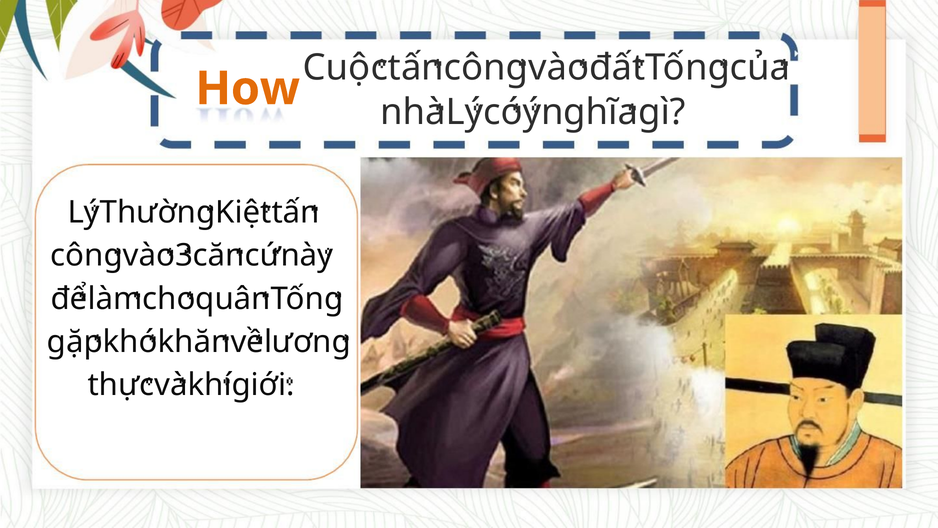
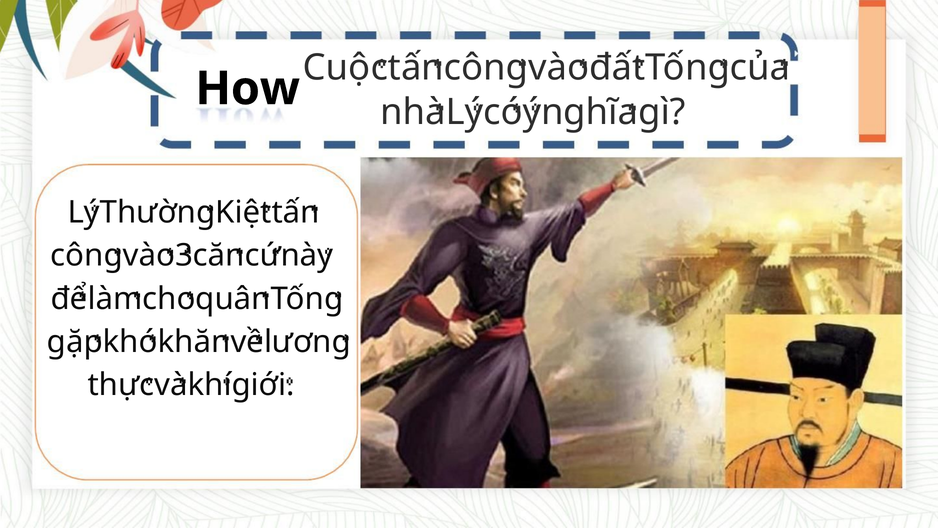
How colour: orange -> black
